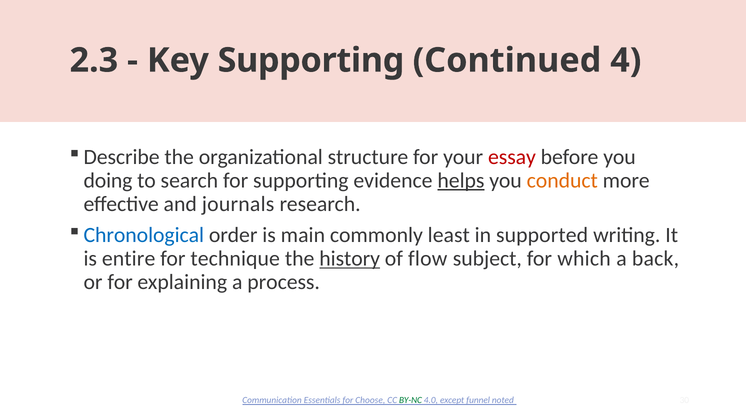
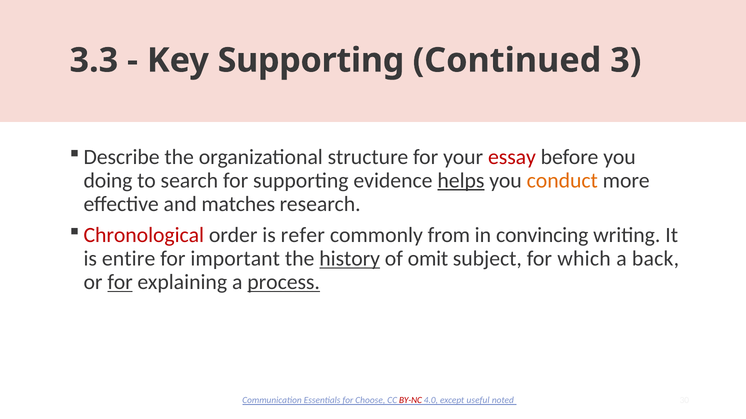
2.3: 2.3 -> 3.3
4: 4 -> 3
journals: journals -> matches
Chronological colour: blue -> red
main: main -> refer
least: least -> from
supported: supported -> convincing
technique: technique -> important
flow: flow -> omit
for at (120, 283) underline: none -> present
process underline: none -> present
BY-NC colour: green -> red
funnel: funnel -> useful
